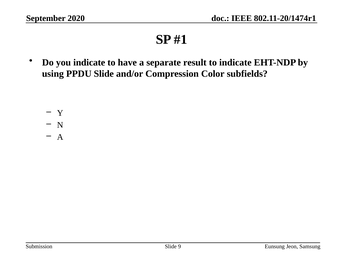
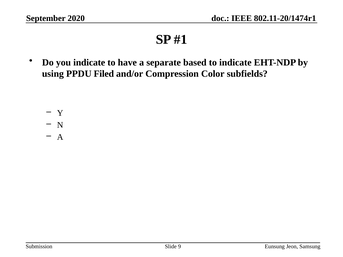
result: result -> based
PPDU Slide: Slide -> Filed
